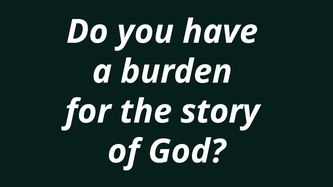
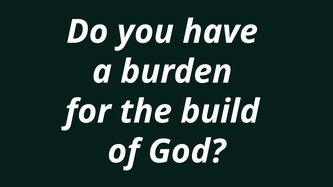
story: story -> build
